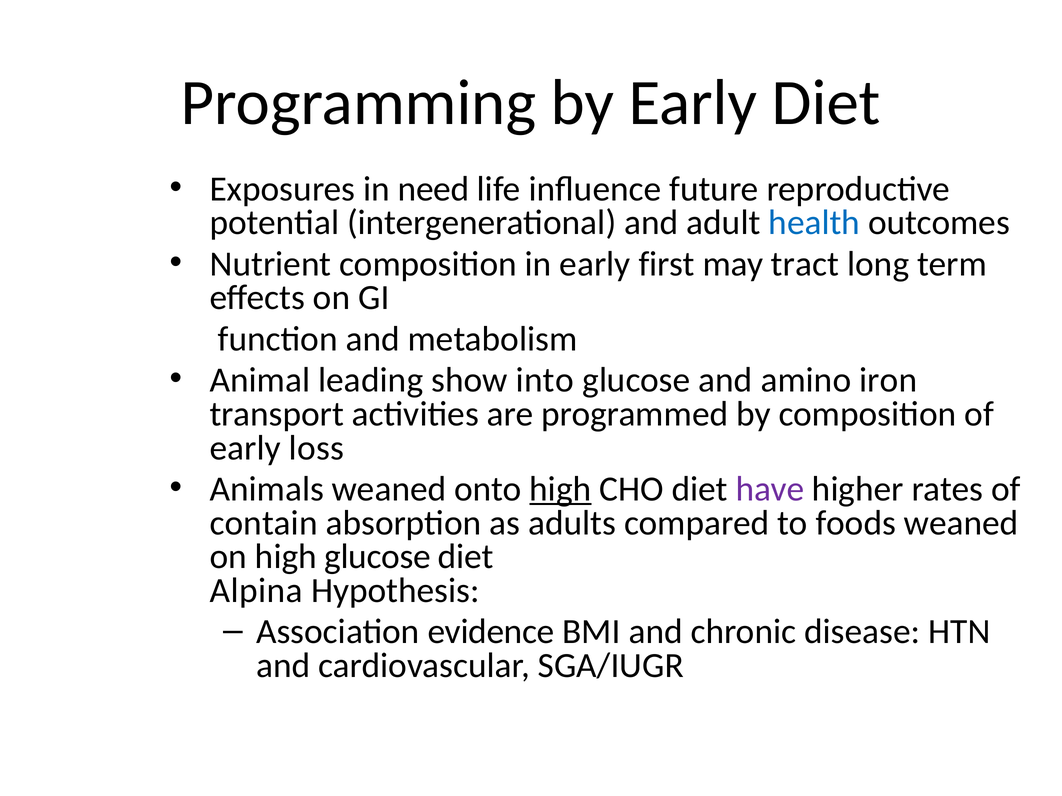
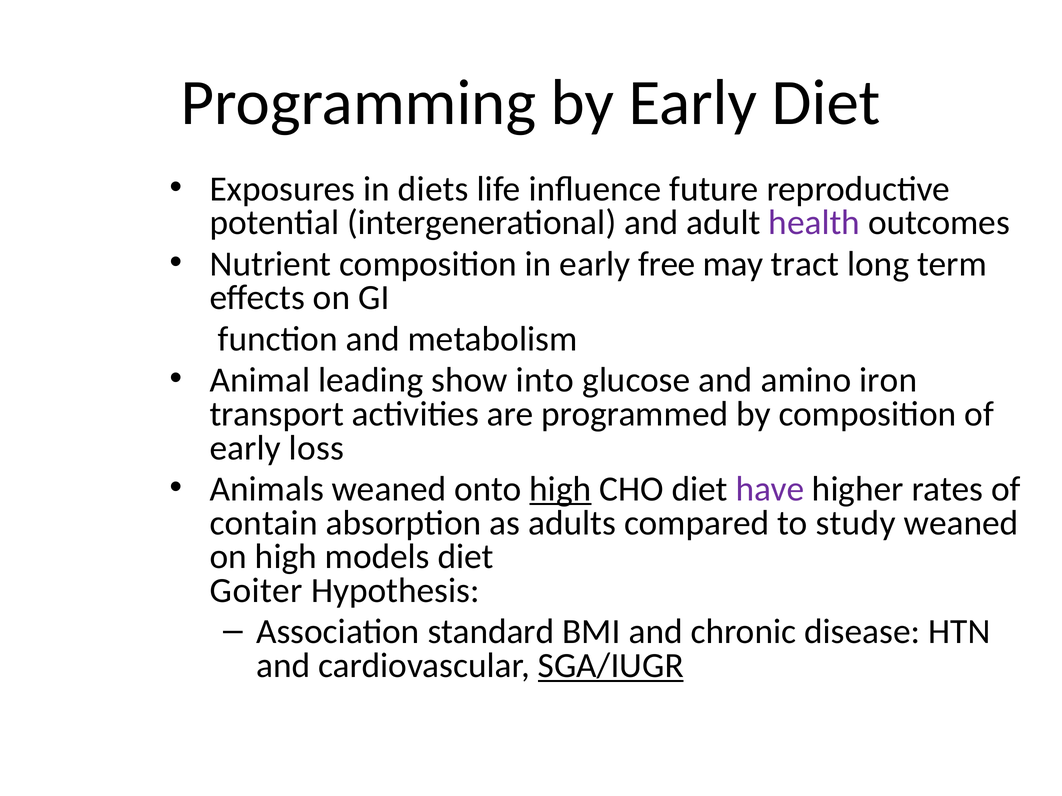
need: need -> diets
health colour: blue -> purple
first: first -> free
foods: foods -> study
high glucose: glucose -> models
Alpina: Alpina -> Goiter
evidence: evidence -> standard
SGA/IUGR underline: none -> present
